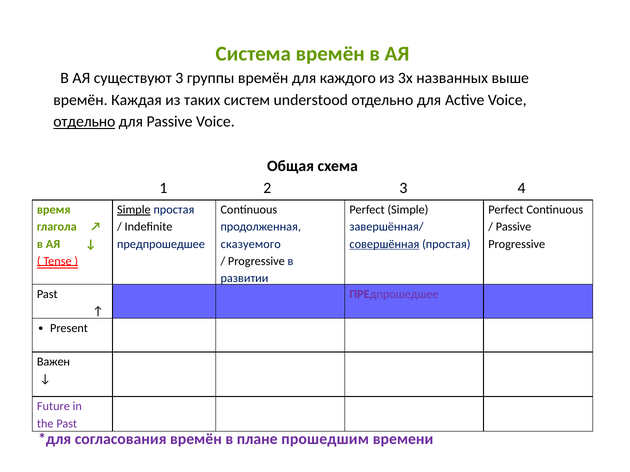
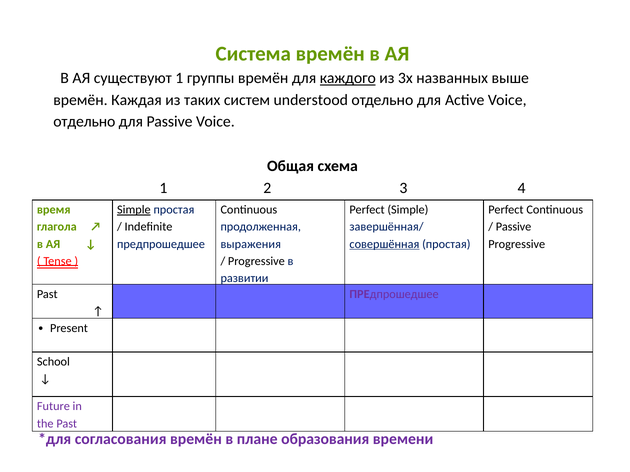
существуют 3: 3 -> 1
каждого underline: none -> present
отдельно at (84, 122) underline: present -> none
сказуемого: сказуемого -> выражения
Важен: Важен -> School
прошедшим: прошедшим -> образования
